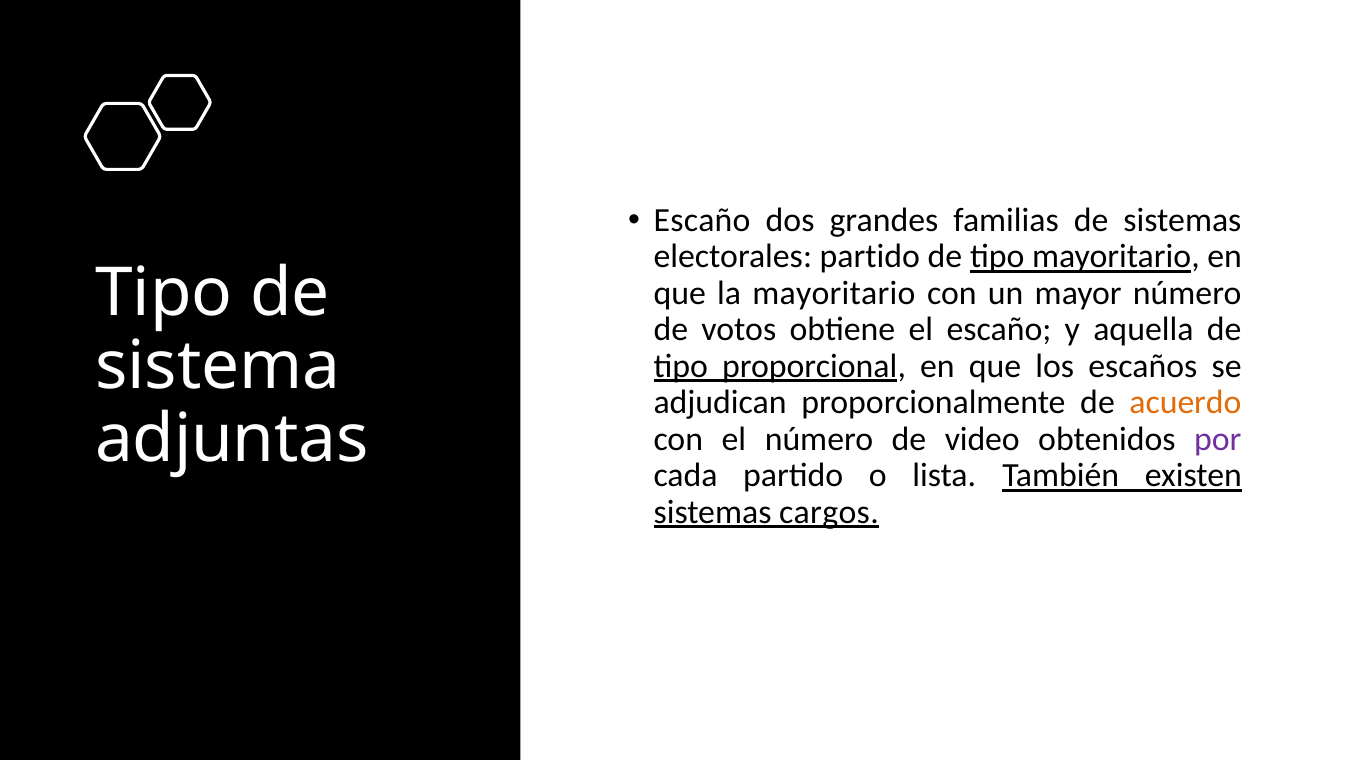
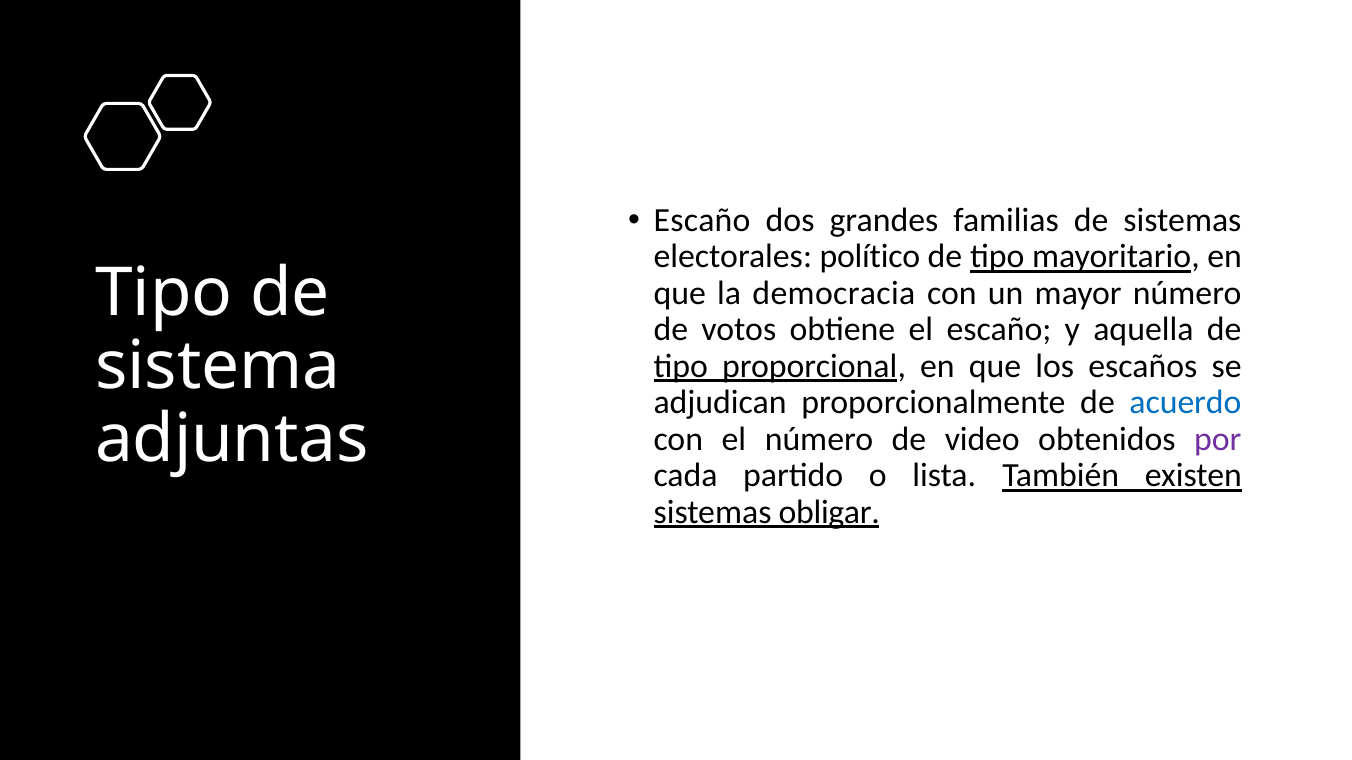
electorales partido: partido -> político
la mayoritario: mayoritario -> democracia
acuerdo colour: orange -> blue
cargos: cargos -> obligar
